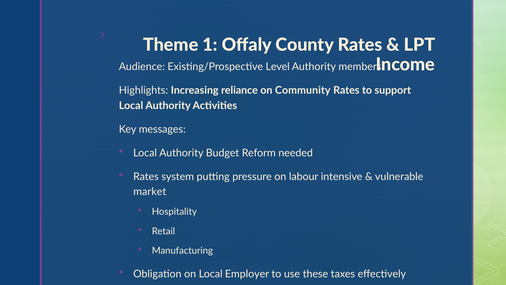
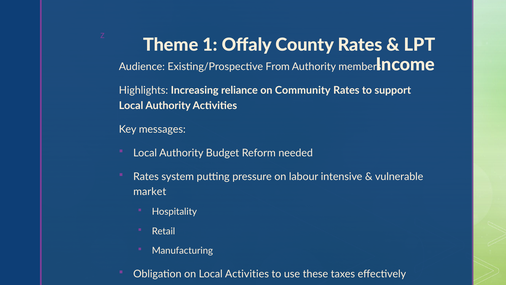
Level: Level -> From
Local Employer: Employer -> Activities
